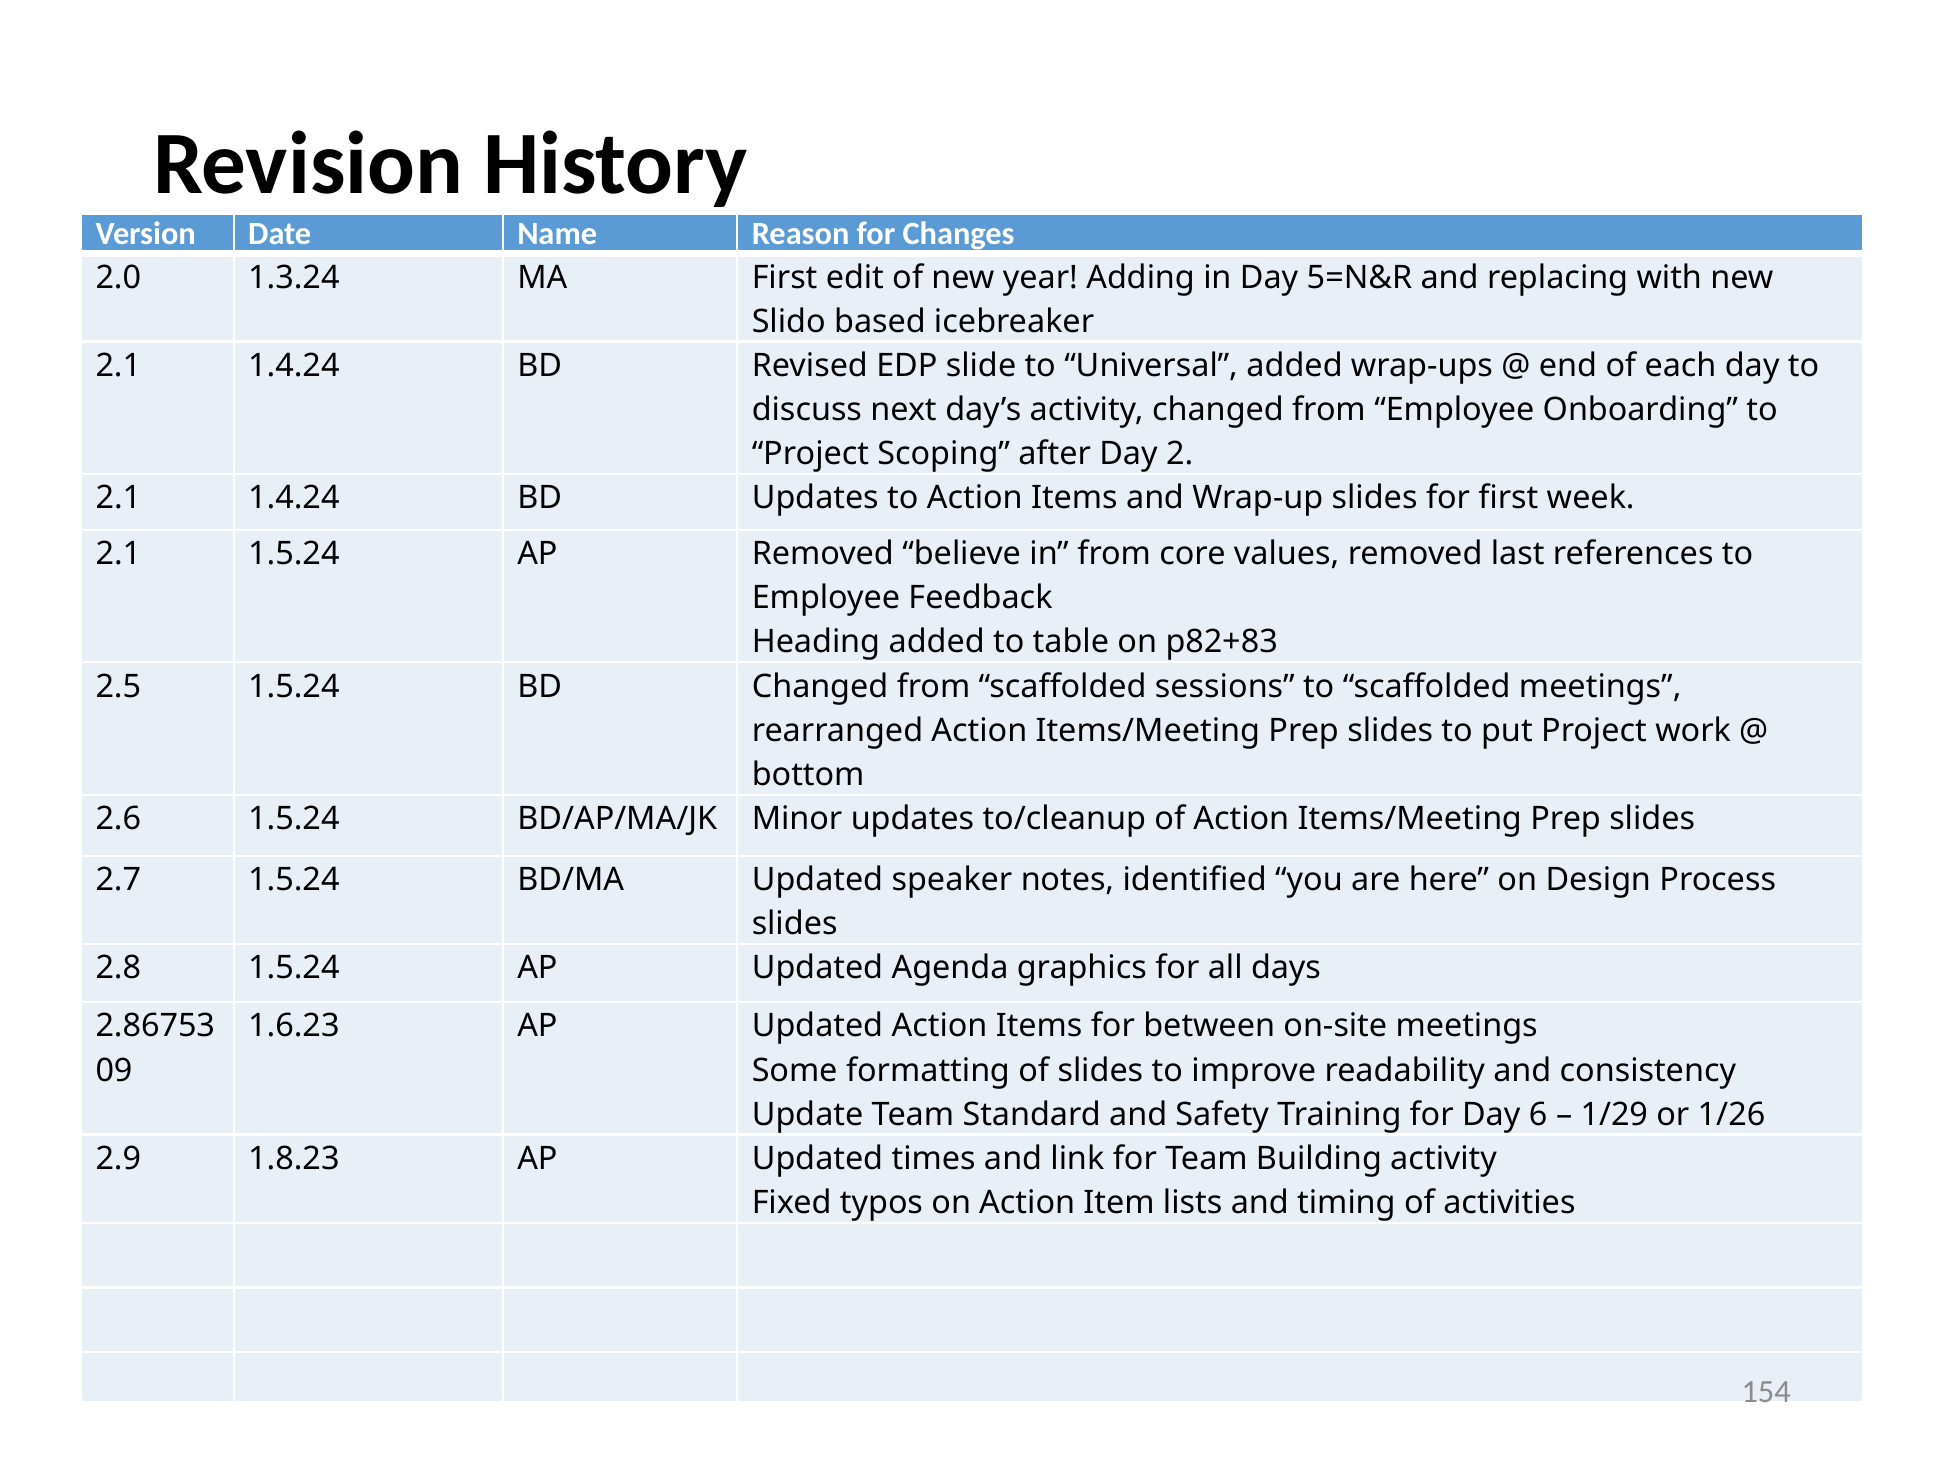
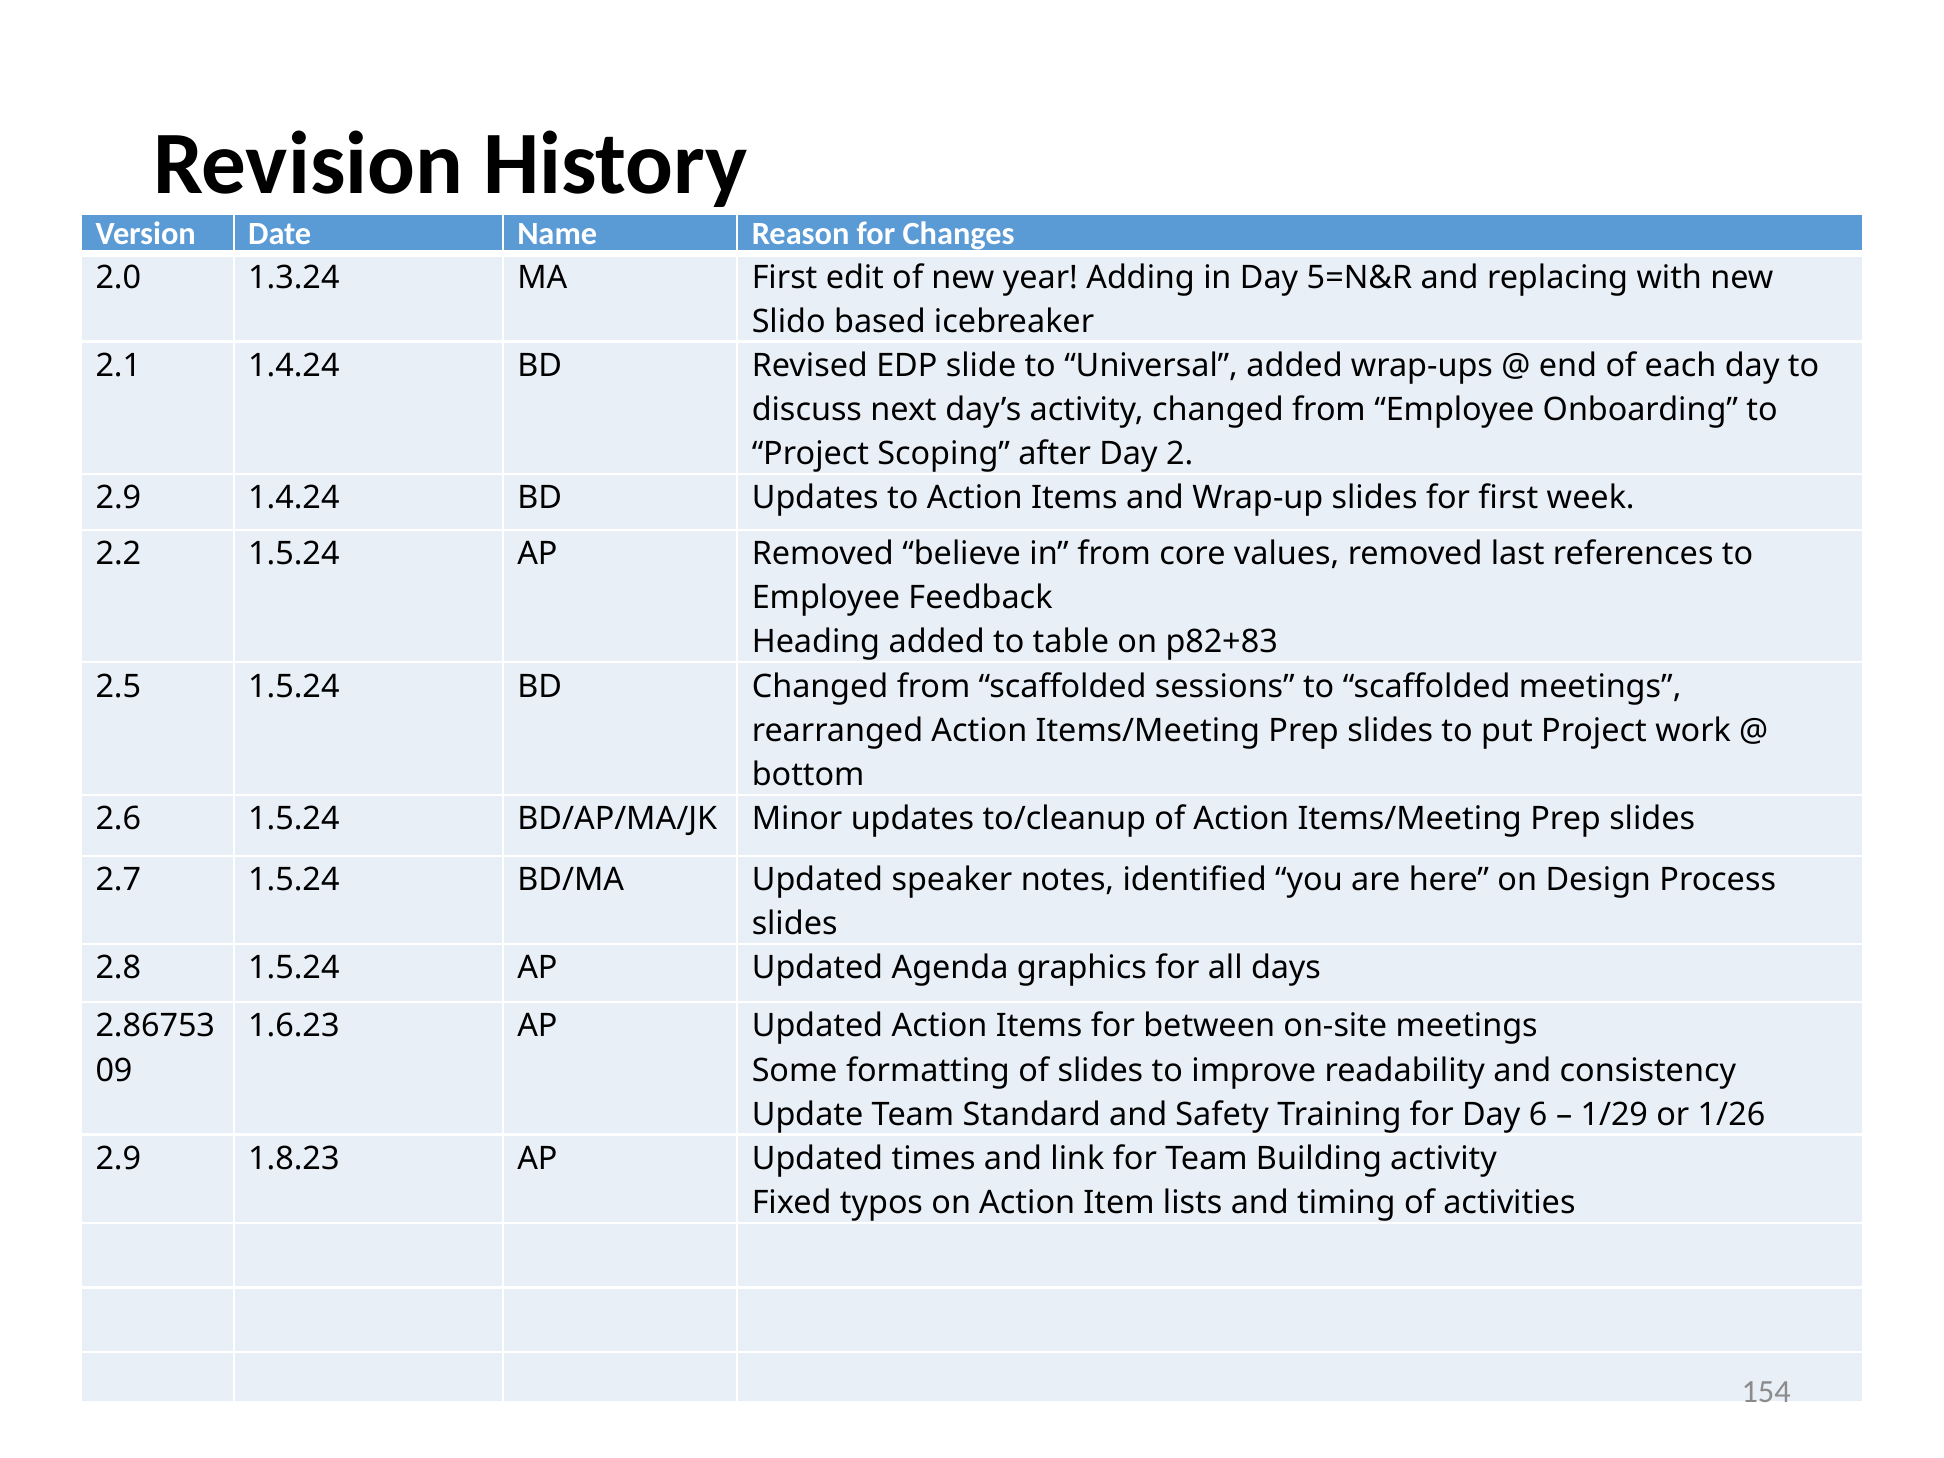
2.1 at (118, 498): 2.1 -> 2.9
2.1 at (118, 554): 2.1 -> 2.2
